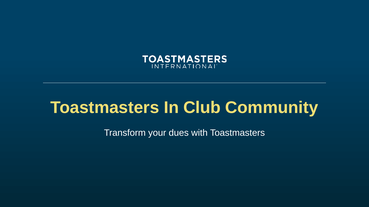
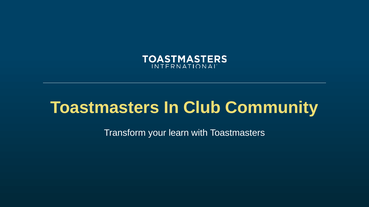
dues: dues -> learn
